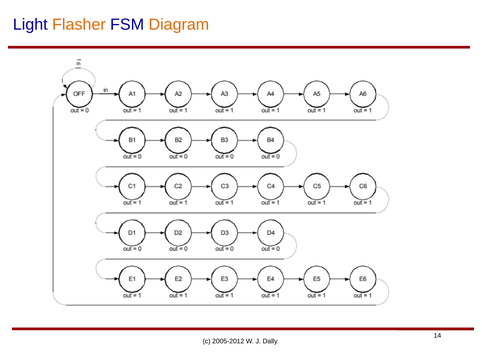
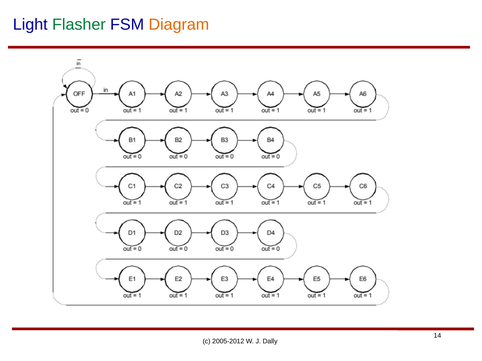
Flasher colour: orange -> green
